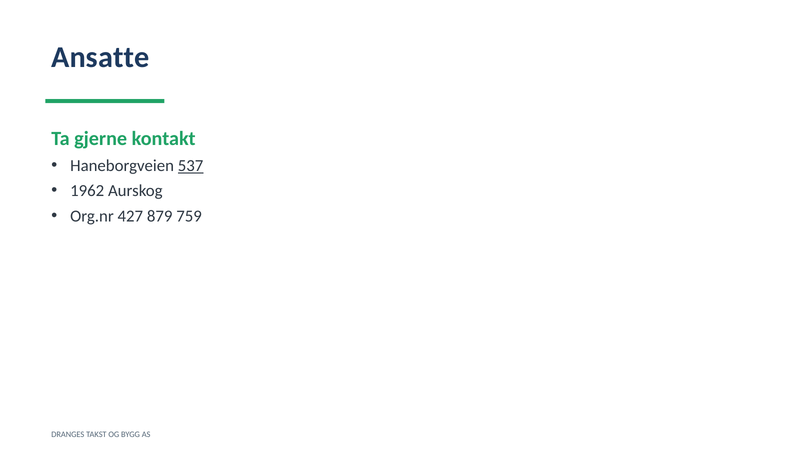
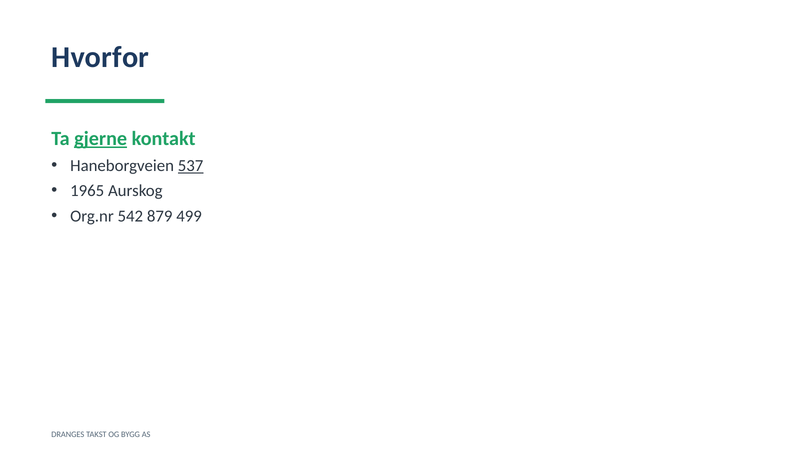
Ansatte: Ansatte -> Hvorfor
gjerne underline: none -> present
1962: 1962 -> 1965
427: 427 -> 542
759: 759 -> 499
